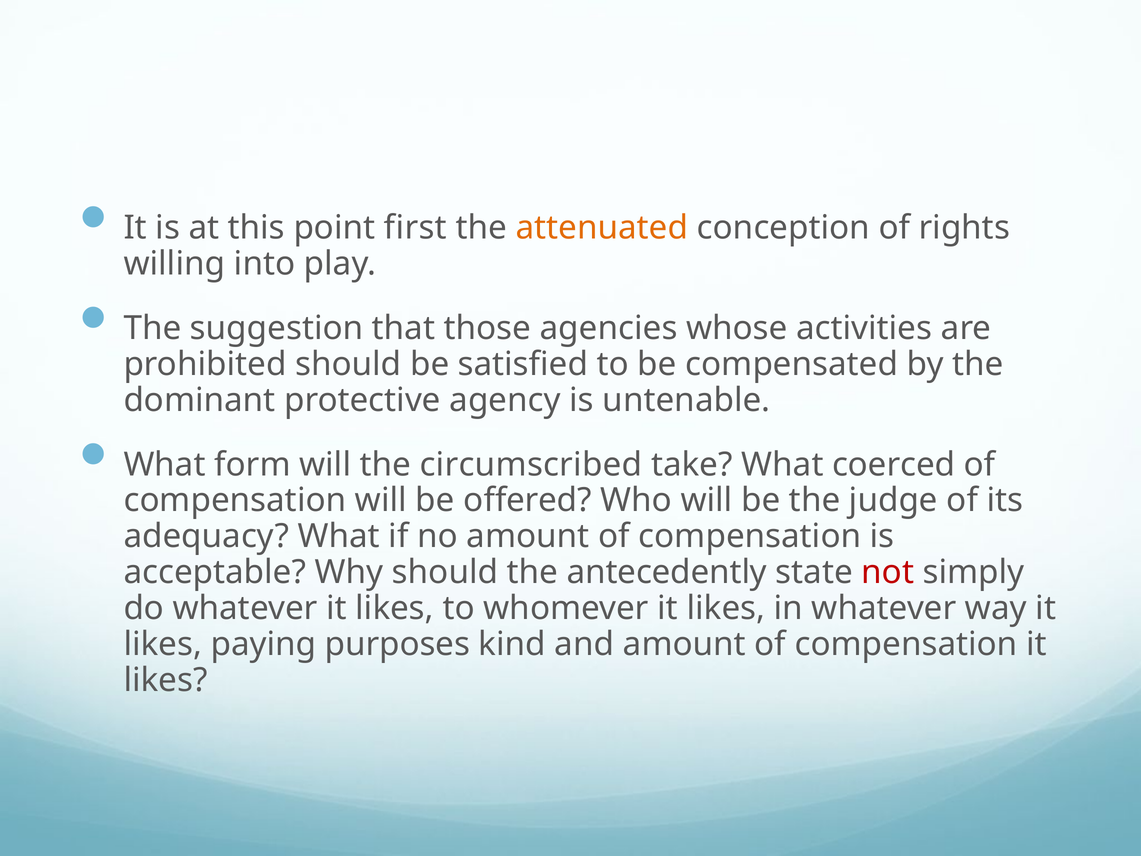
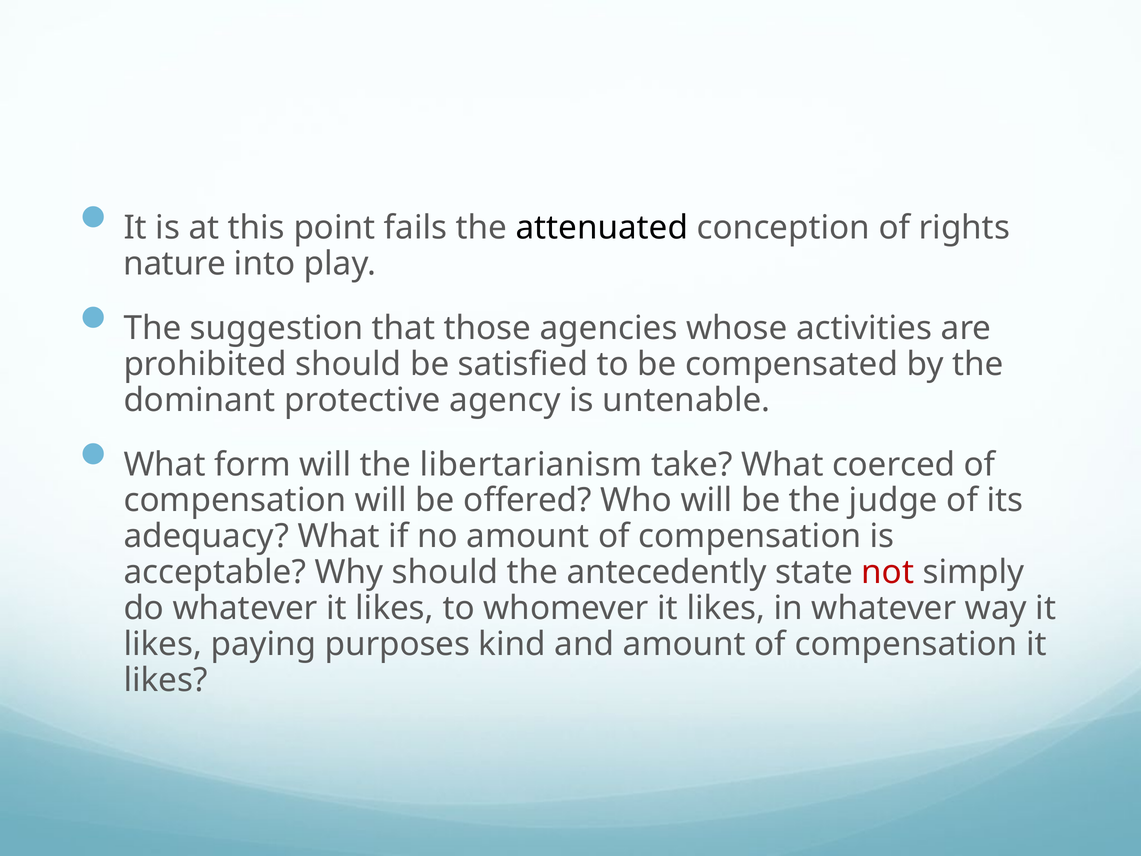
first: first -> fails
attenuated colour: orange -> black
willing: willing -> nature
circumscribed: circumscribed -> libertarianism
